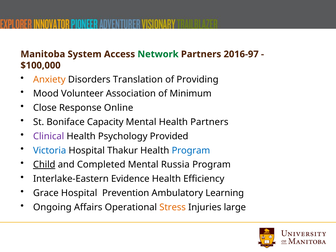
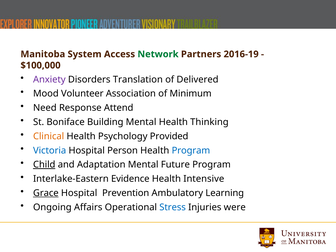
2016-97: 2016-97 -> 2016-19
Anxiety colour: orange -> purple
Providing: Providing -> Delivered
Close: Close -> Need
Online: Online -> Attend
Capacity: Capacity -> Building
Health Partners: Partners -> Thinking
Clinical colour: purple -> orange
Thakur: Thakur -> Person
Completed: Completed -> Adaptation
Russia: Russia -> Future
Efficiency: Efficiency -> Intensive
Grace underline: none -> present
Stress colour: orange -> blue
large: large -> were
